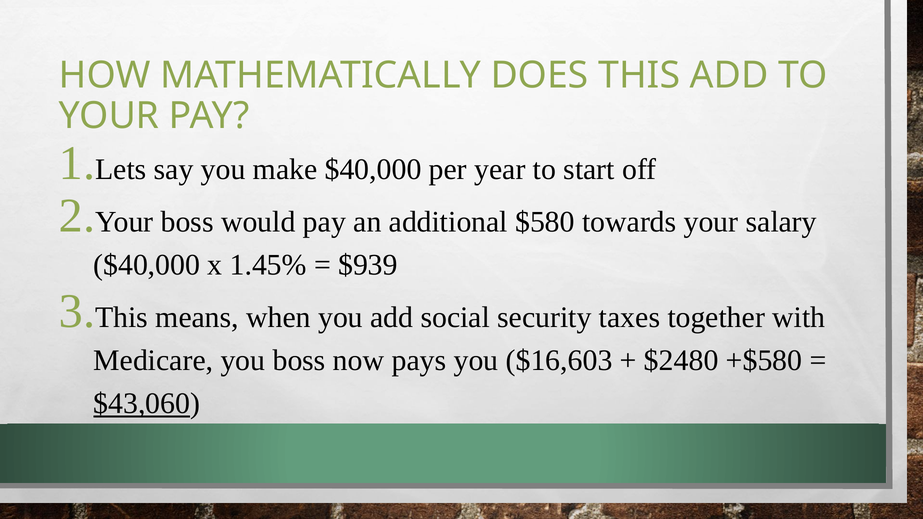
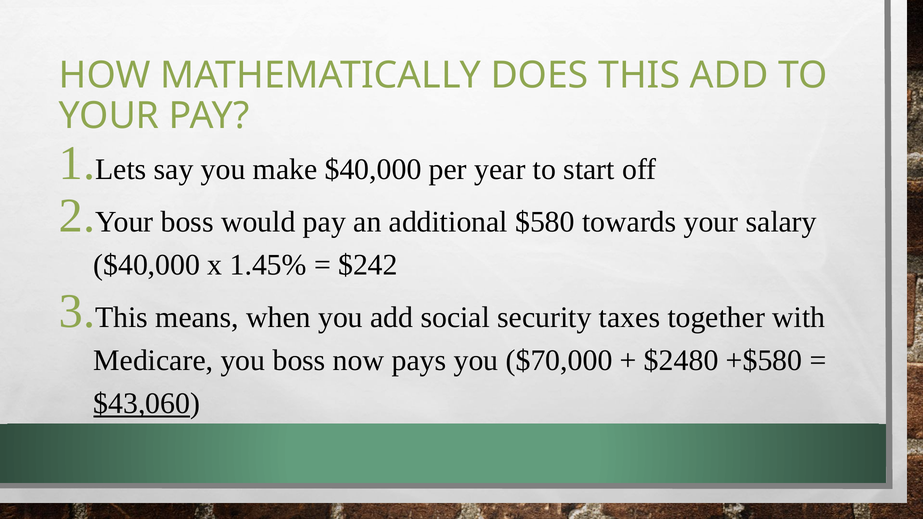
$939: $939 -> $242
$16,603: $16,603 -> $70,000
